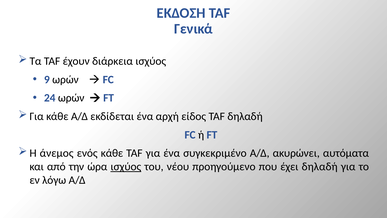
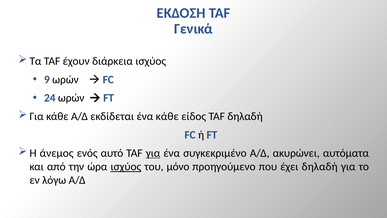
ένα αρχή: αρχή -> κάθε
ενός κάθε: κάθε -> αυτό
για at (153, 153) underline: none -> present
νέου: νέου -> μόνο
